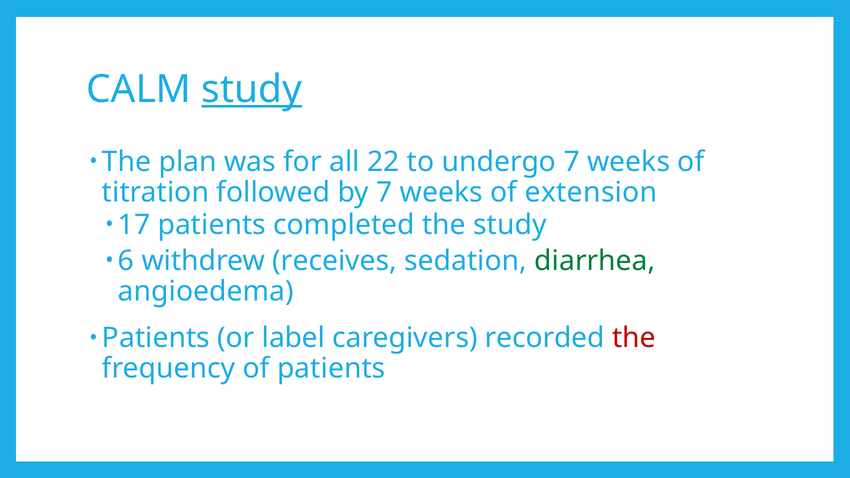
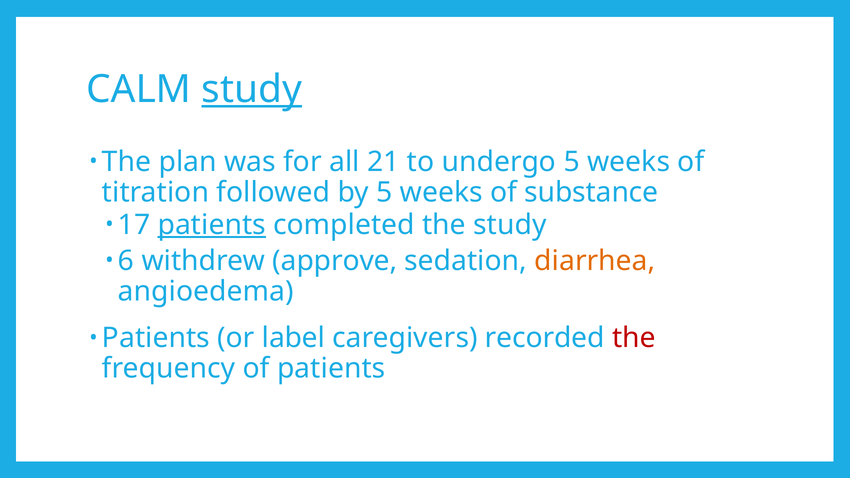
22: 22 -> 21
undergo 7: 7 -> 5
by 7: 7 -> 5
extension: extension -> substance
patients at (212, 225) underline: none -> present
receives: receives -> approve
diarrhea colour: green -> orange
